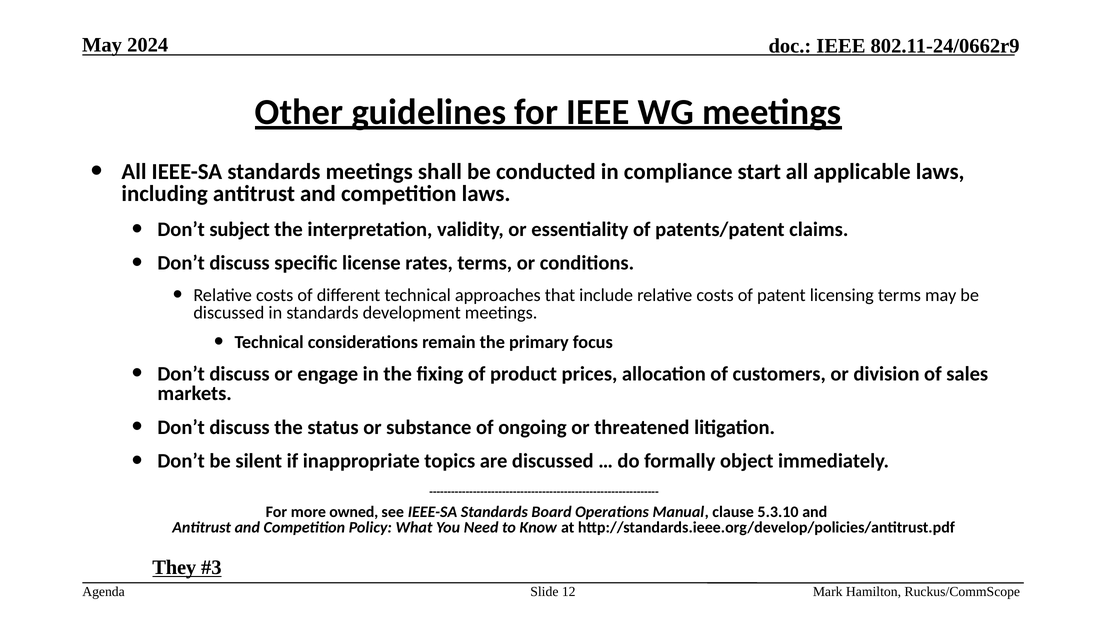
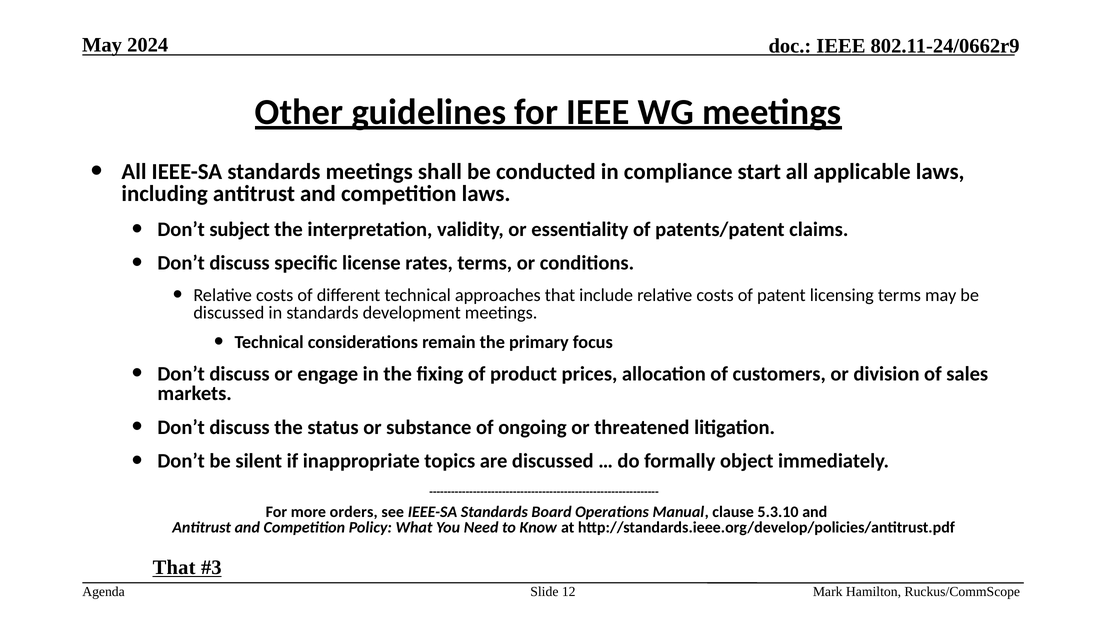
owned: owned -> orders
They at (174, 567): They -> That
